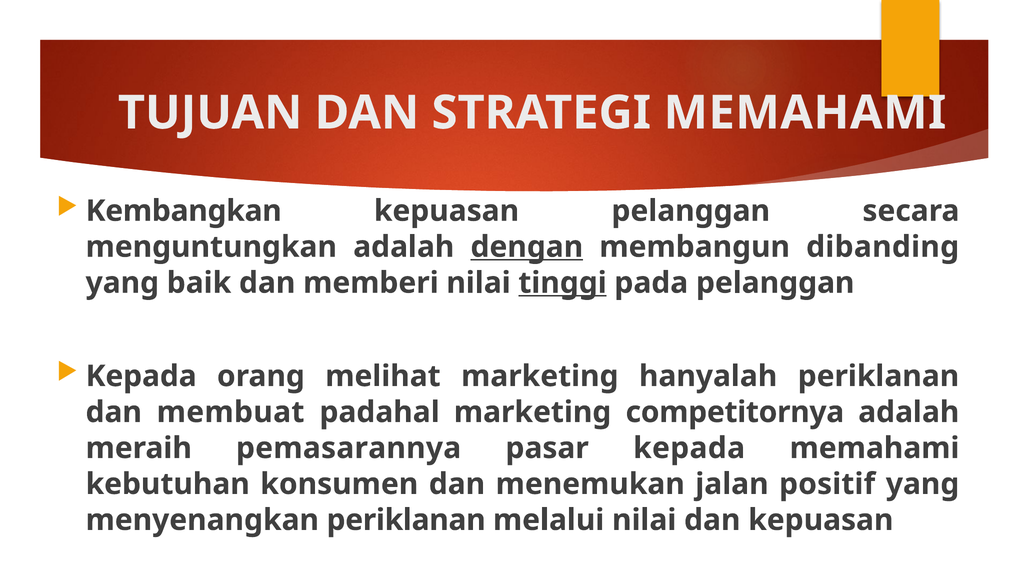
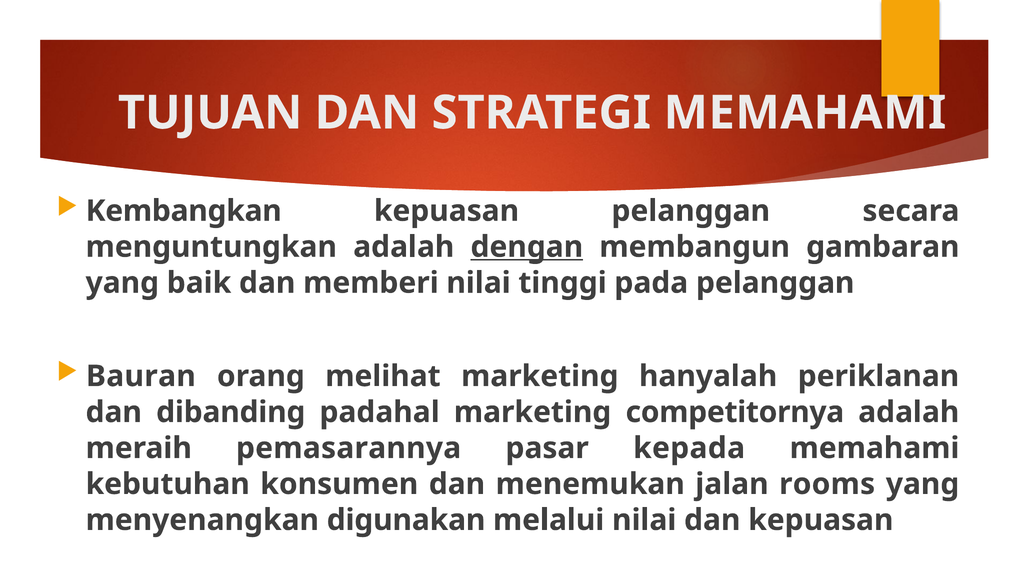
dibanding: dibanding -> gambaran
tinggi underline: present -> none
Kepada at (141, 376): Kepada -> Bauran
membuat: membuat -> dibanding
positif: positif -> rooms
menyenangkan periklanan: periklanan -> digunakan
